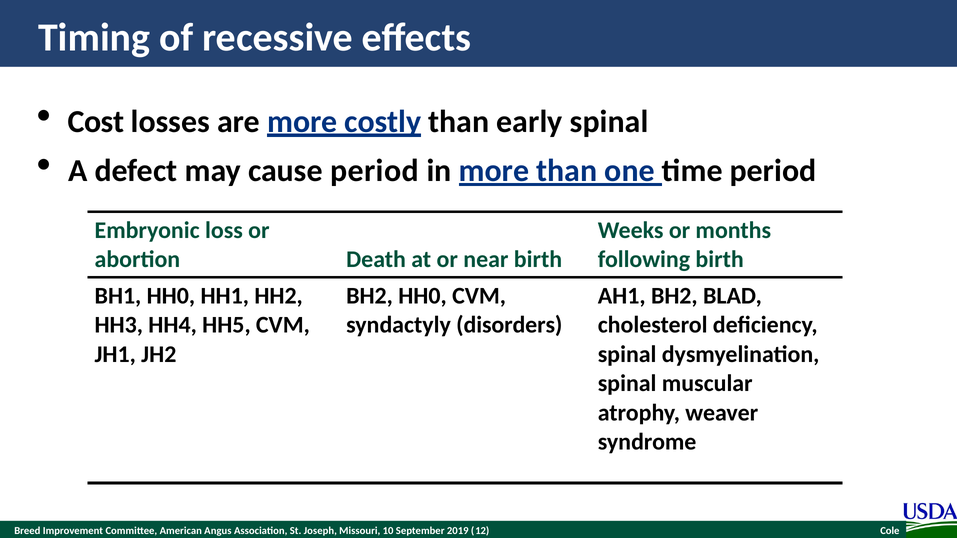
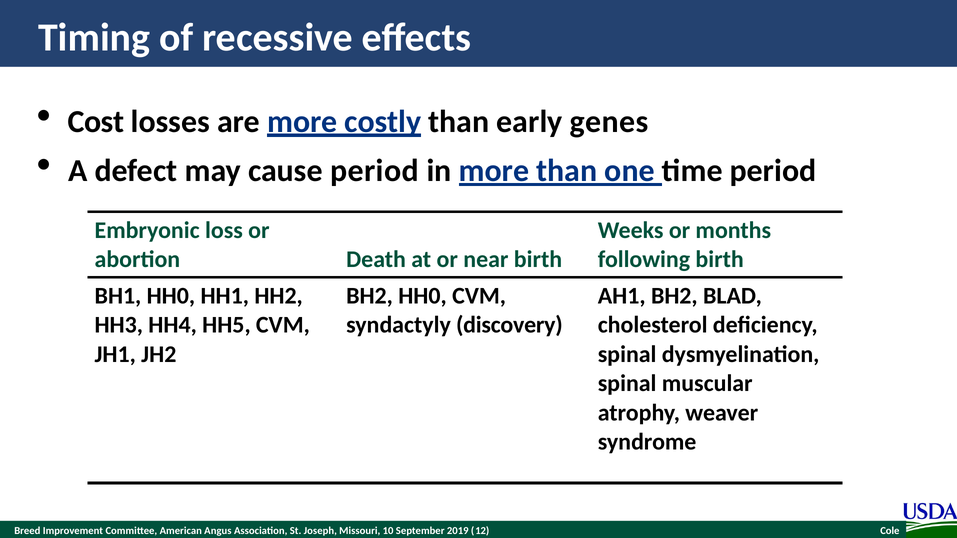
early spinal: spinal -> genes
disorders: disorders -> discovery
